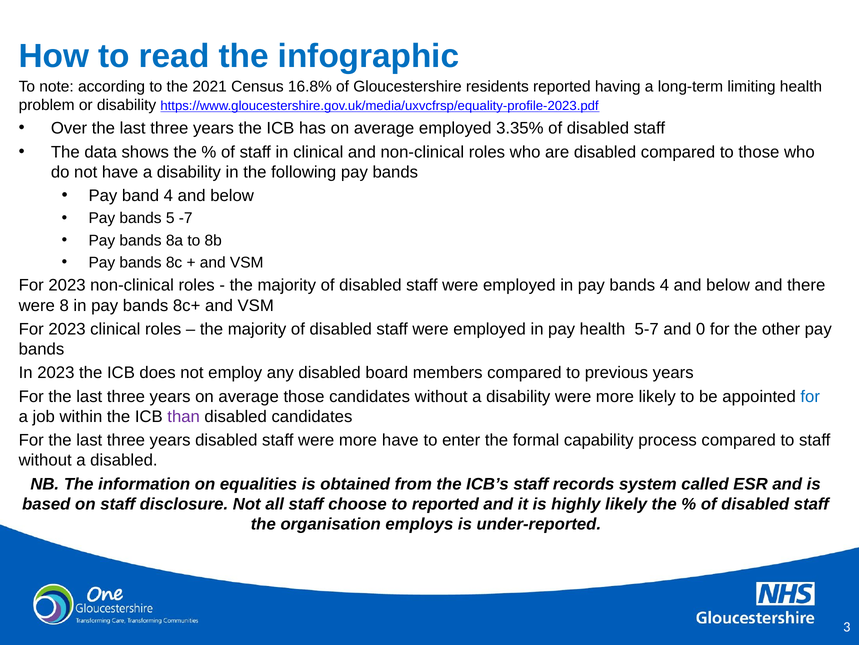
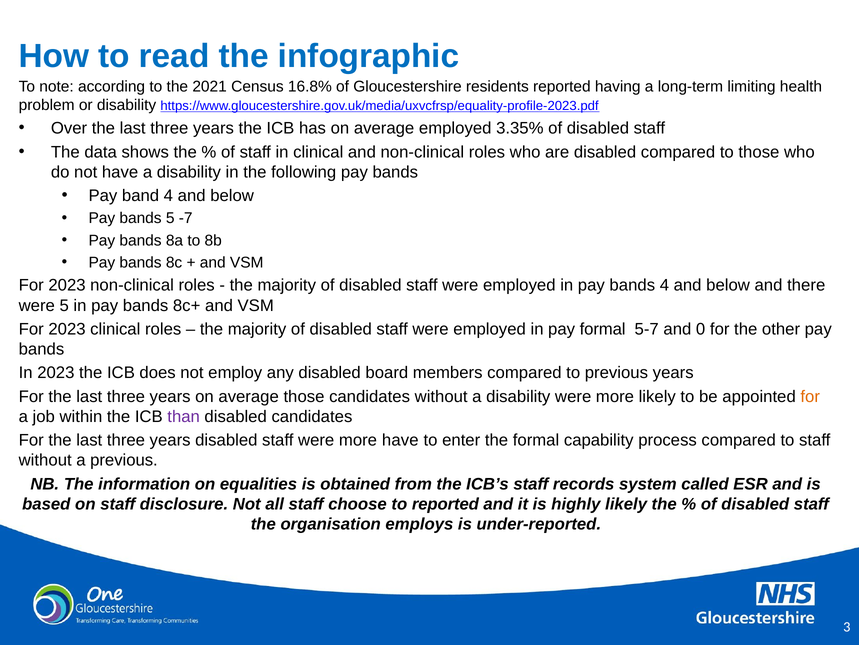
were 8: 8 -> 5
pay health: health -> formal
for at (810, 396) colour: blue -> orange
a disabled: disabled -> previous
